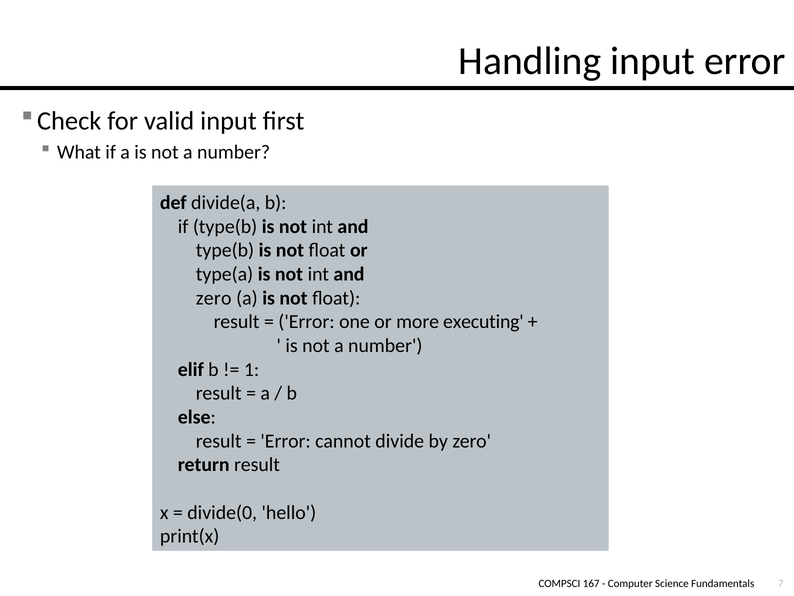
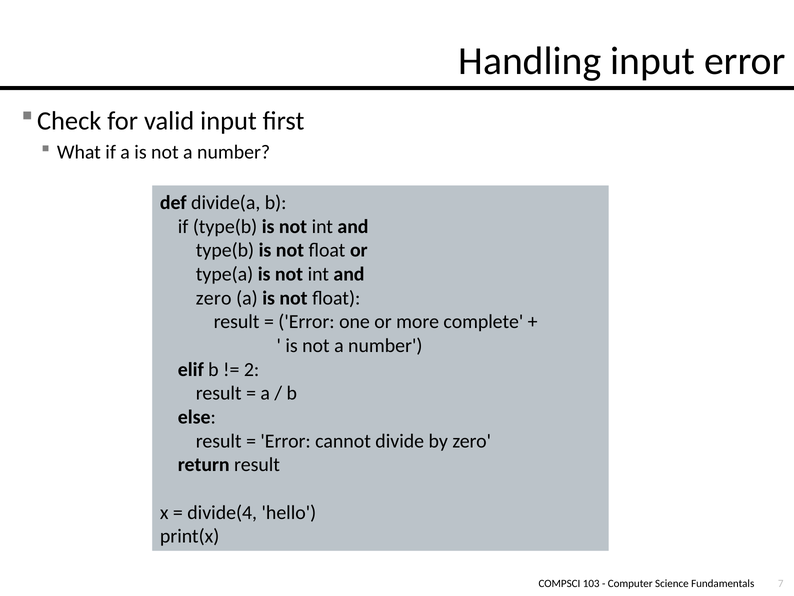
executing: executing -> complete
1: 1 -> 2
divide(0: divide(0 -> divide(4
167: 167 -> 103
